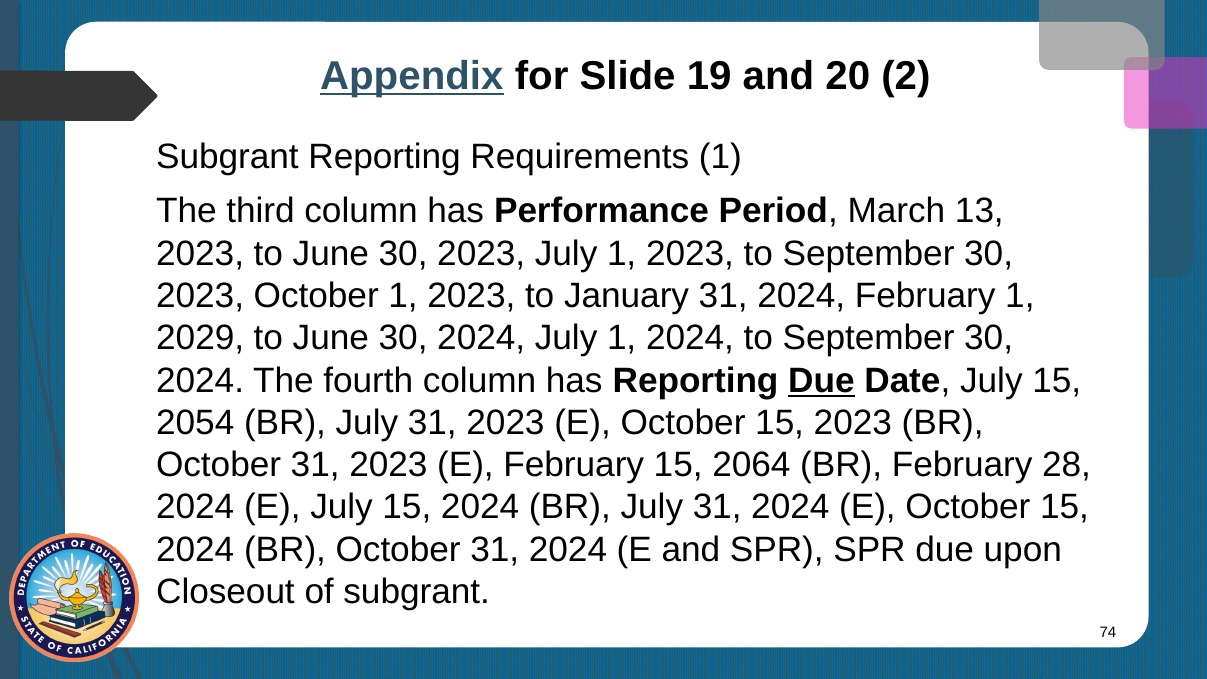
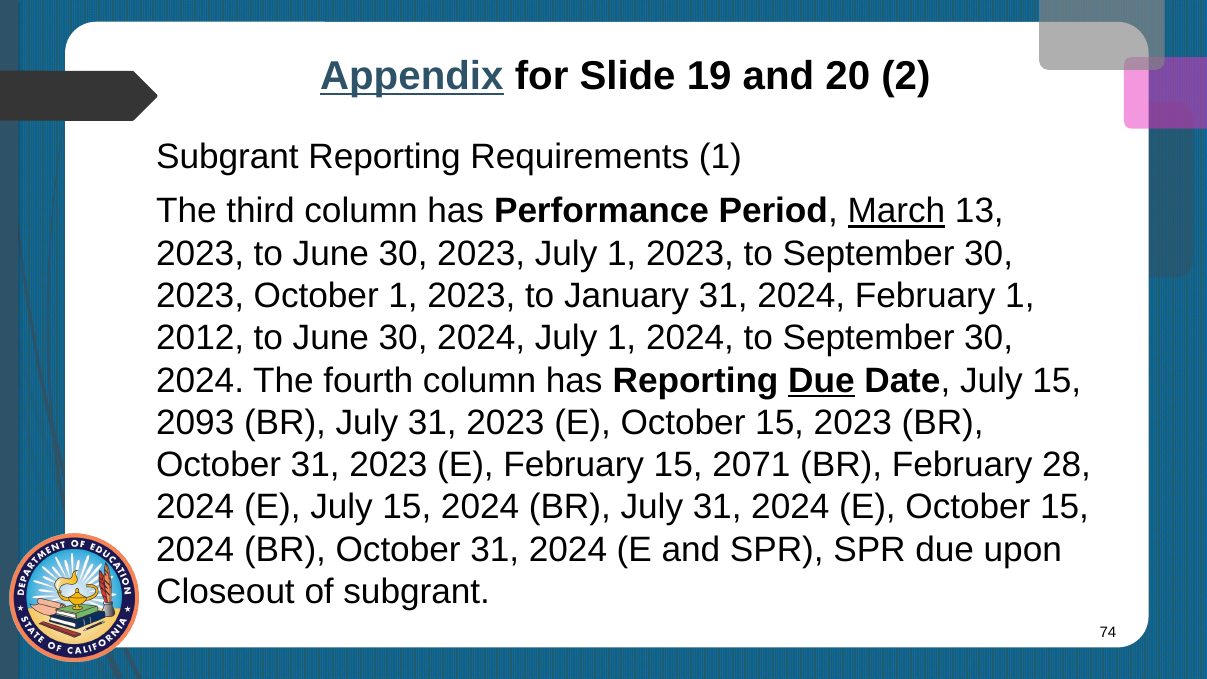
March underline: none -> present
2029: 2029 -> 2012
2054: 2054 -> 2093
2064: 2064 -> 2071
